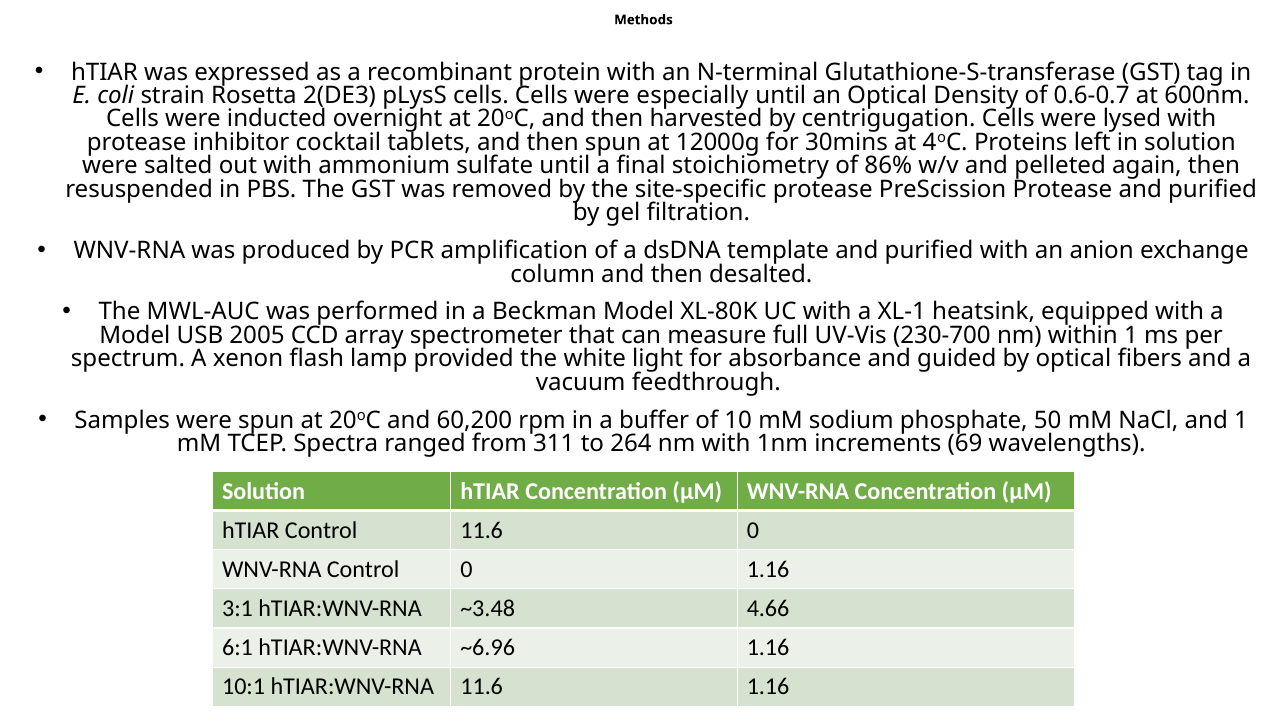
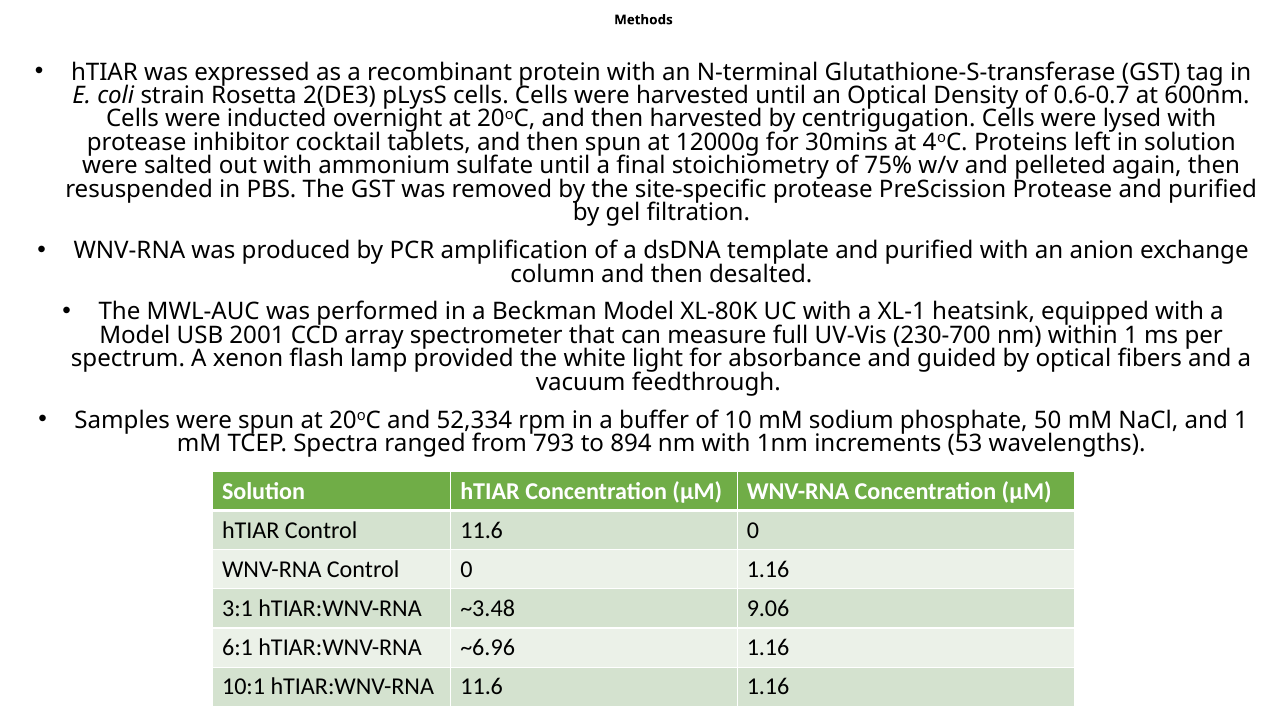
were especially: especially -> harvested
86%: 86% -> 75%
2005: 2005 -> 2001
60,200: 60,200 -> 52,334
311: 311 -> 793
264: 264 -> 894
69: 69 -> 53
4.66: 4.66 -> 9.06
